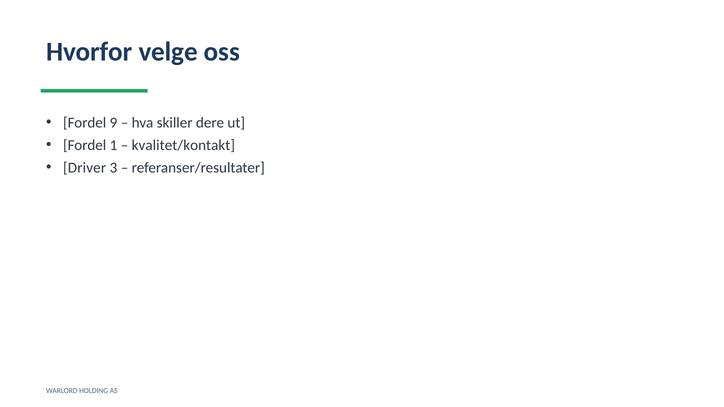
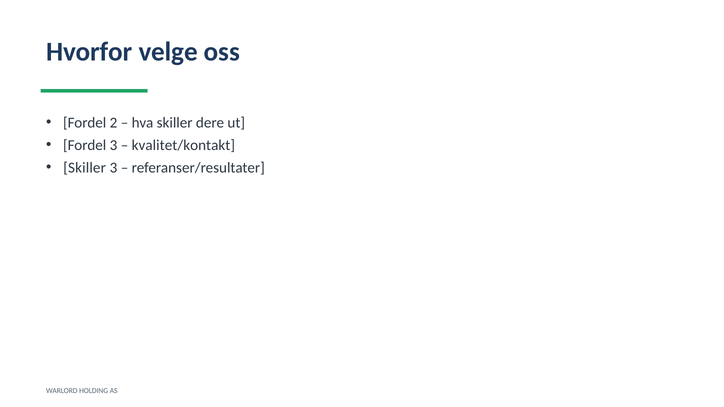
9: 9 -> 2
Fordel 1: 1 -> 3
Driver at (85, 168): Driver -> Skiller
